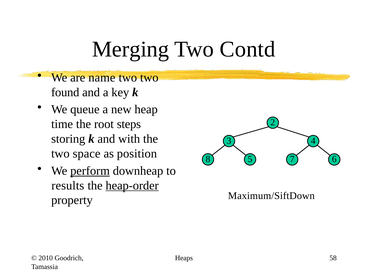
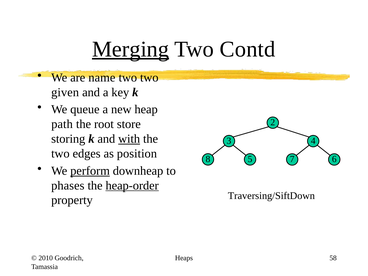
Merging underline: none -> present
found: found -> given
time: time -> path
steps: steps -> store
with underline: none -> present
space: space -> edges
results: results -> phases
Maximum/SiftDown: Maximum/SiftDown -> Traversing/SiftDown
